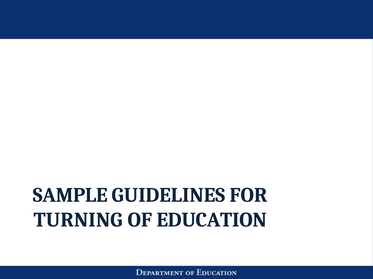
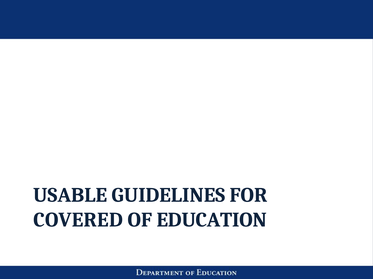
SAMPLE: SAMPLE -> USABLE
TURNING: TURNING -> COVERED
